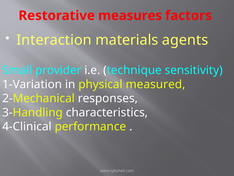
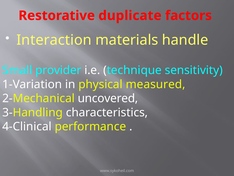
measures: measures -> duplicate
agents: agents -> handle
responses: responses -> uncovered
